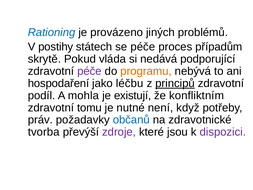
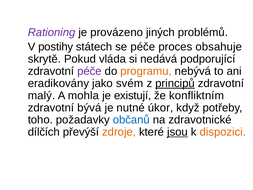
Rationing colour: blue -> purple
případům: případům -> obsahuje
hospodaření: hospodaření -> eradikovány
léčbu: léčbu -> svém
podíl: podíl -> malý
tomu: tomu -> bývá
není: není -> úkor
práv: práv -> toho
tvorba: tvorba -> dílčích
zdroje colour: purple -> orange
jsou underline: none -> present
dispozici colour: purple -> orange
